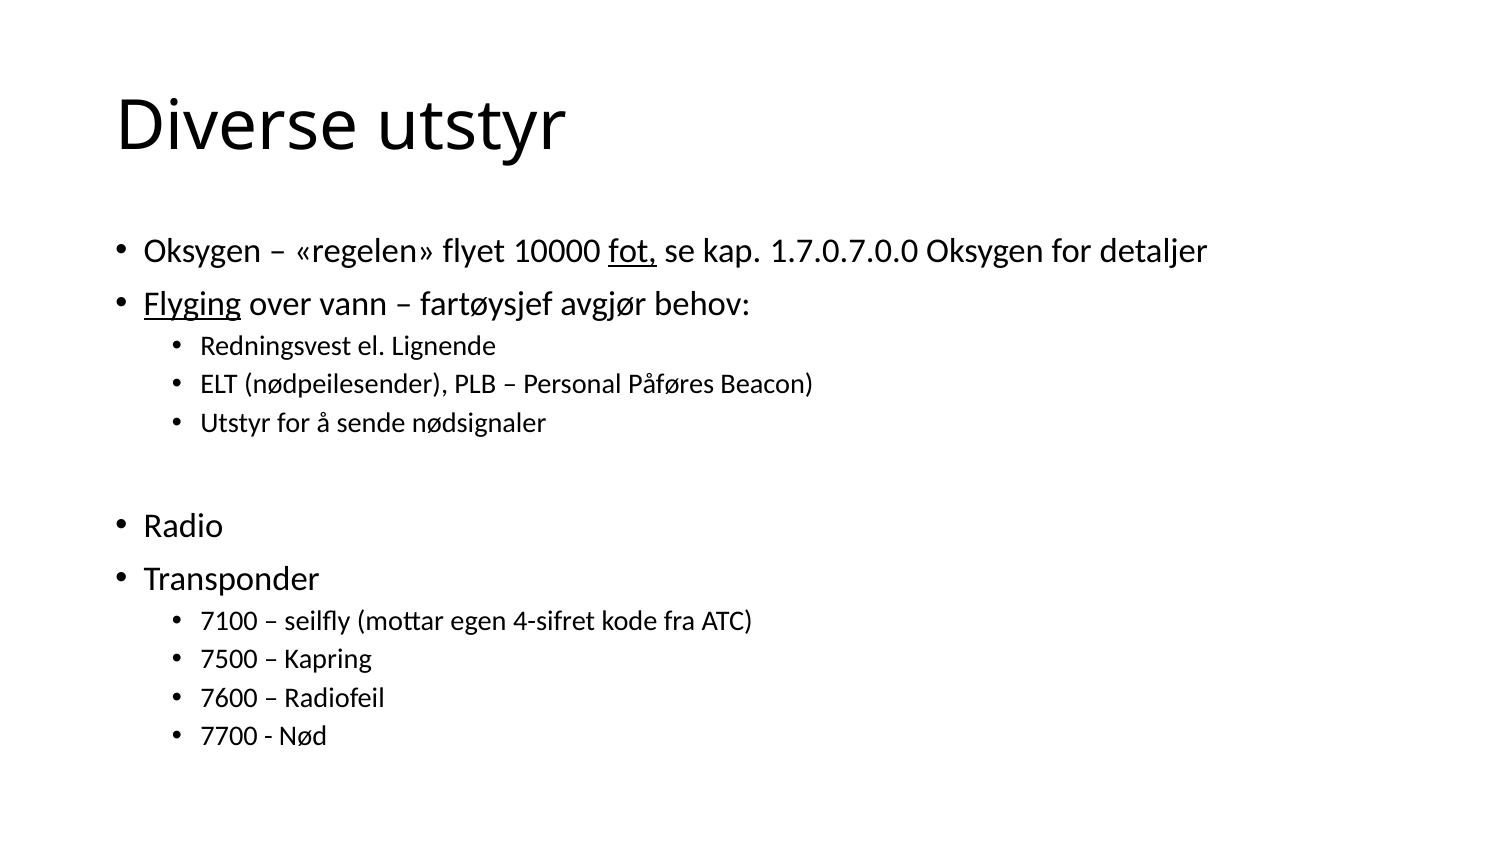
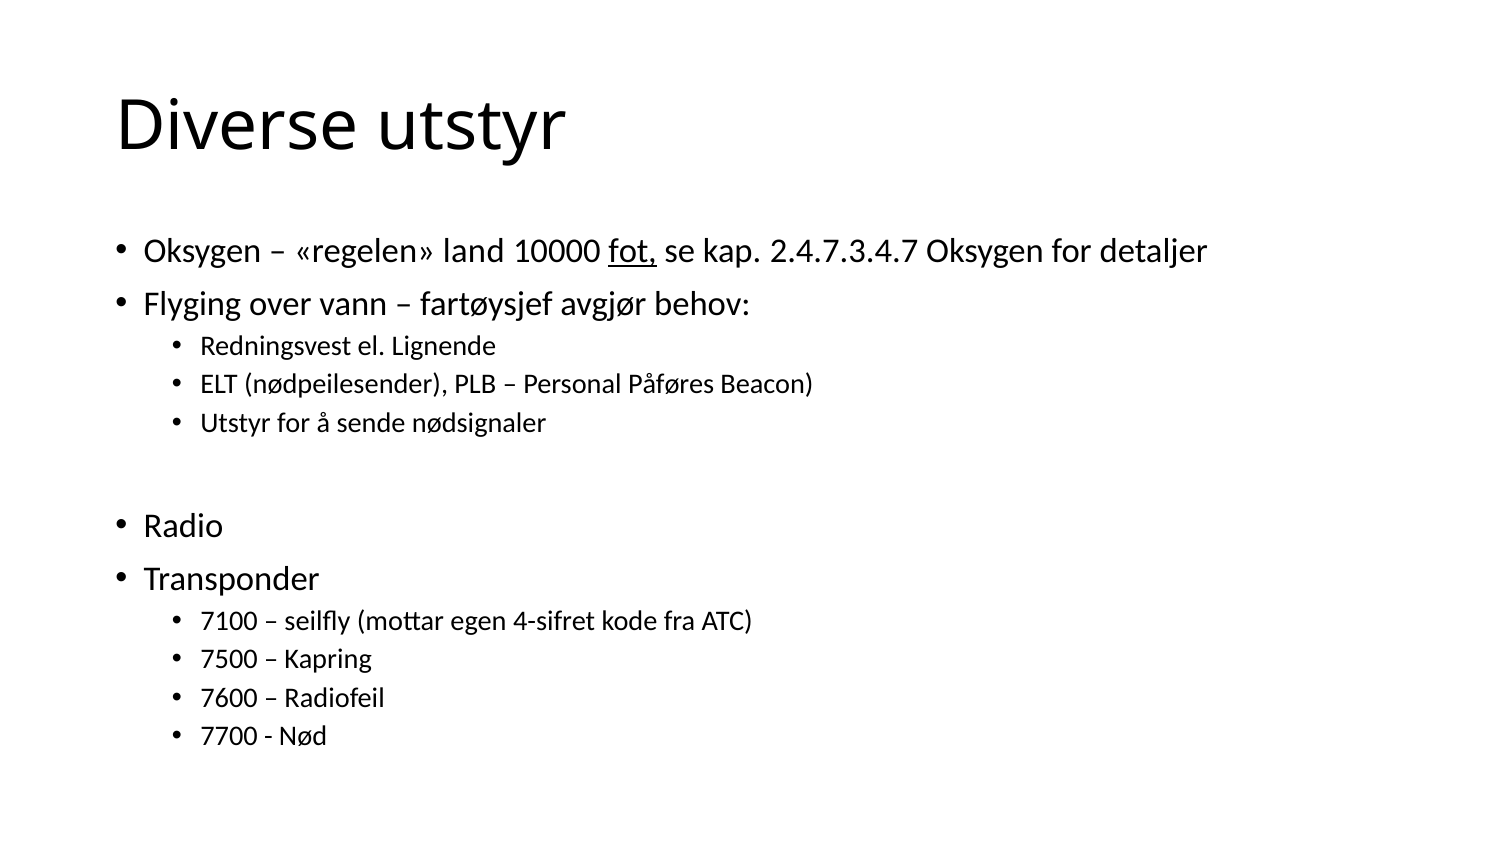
flyet: flyet -> land
1.7.0.7.0.0: 1.7.0.7.0.0 -> 2.4.7.3.4.7
Flyging underline: present -> none
